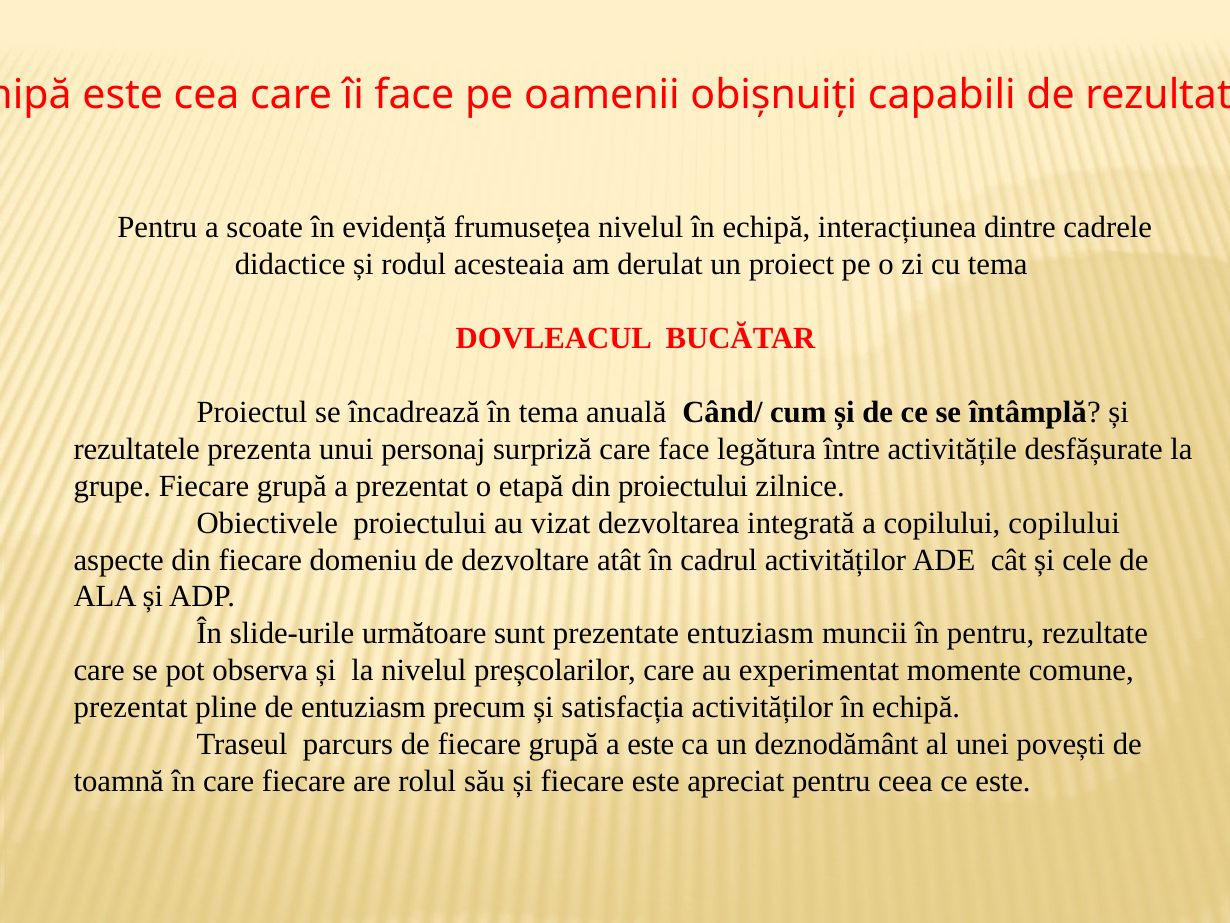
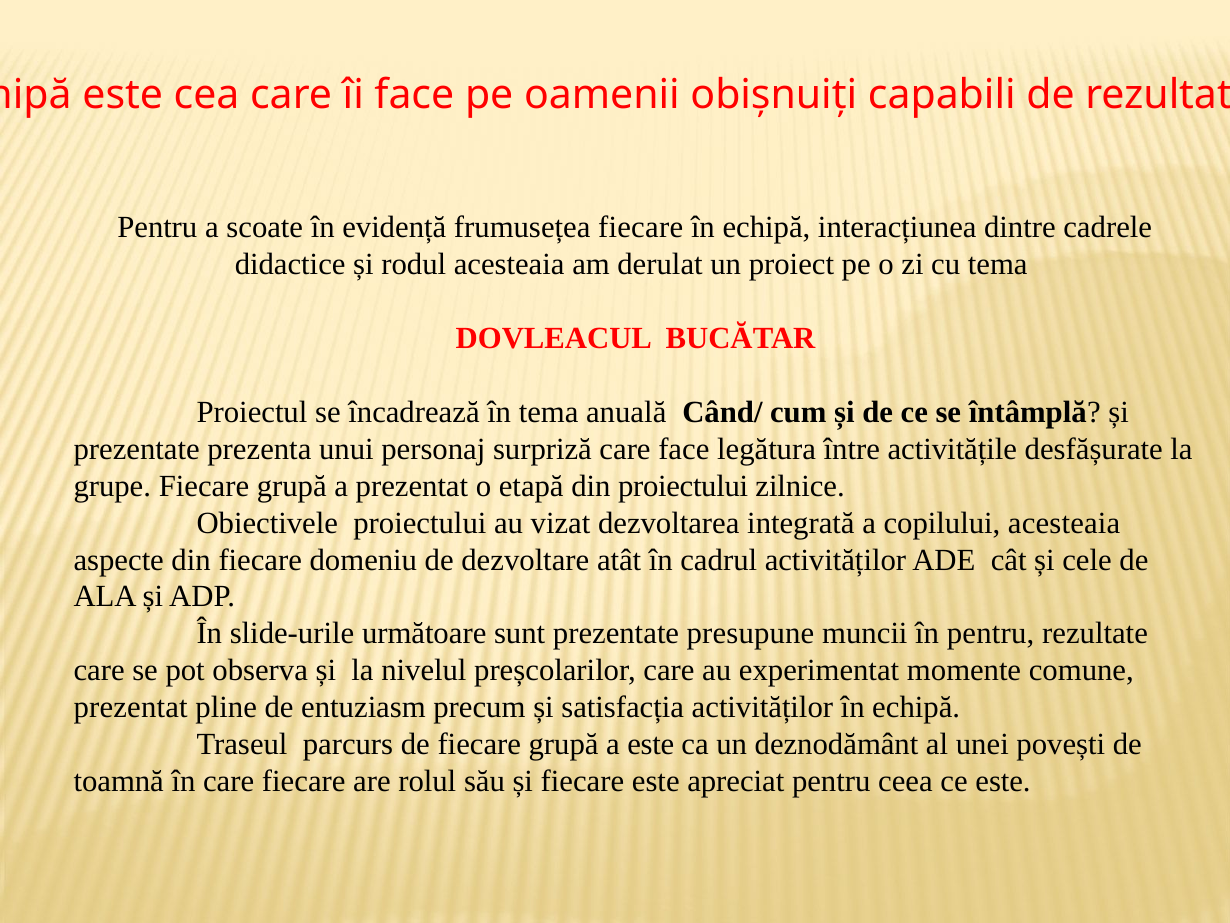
frumusețea nivelul: nivelul -> fiecare
rezultatele at (137, 449): rezultatele -> prezentate
copilului copilului: copilului -> acesteaia
prezentate entuziasm: entuziasm -> presupune
